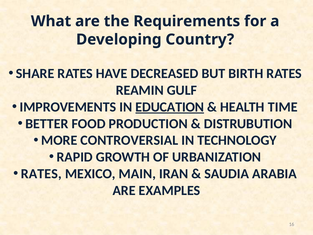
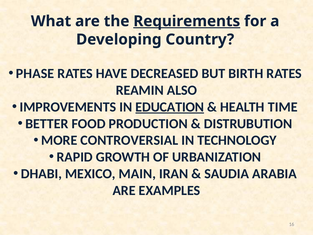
Requirements underline: none -> present
SHARE: SHARE -> PHASE
GULF: GULF -> ALSO
RATES at (41, 174): RATES -> DHABI
